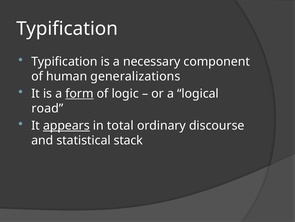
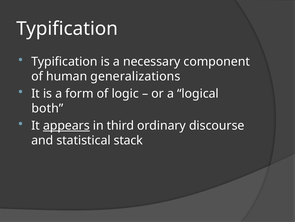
form underline: present -> none
road: road -> both
total: total -> third
